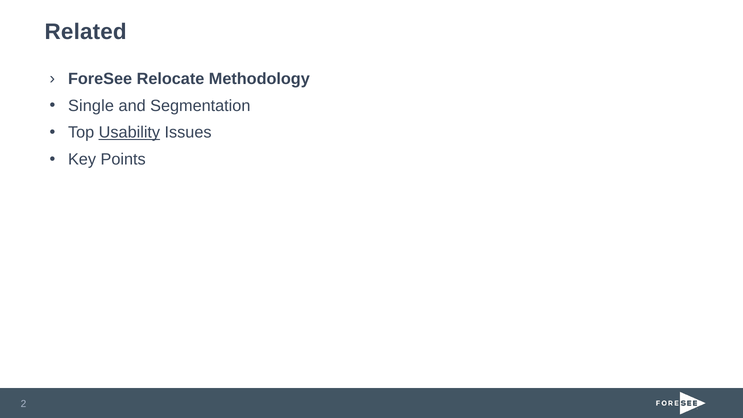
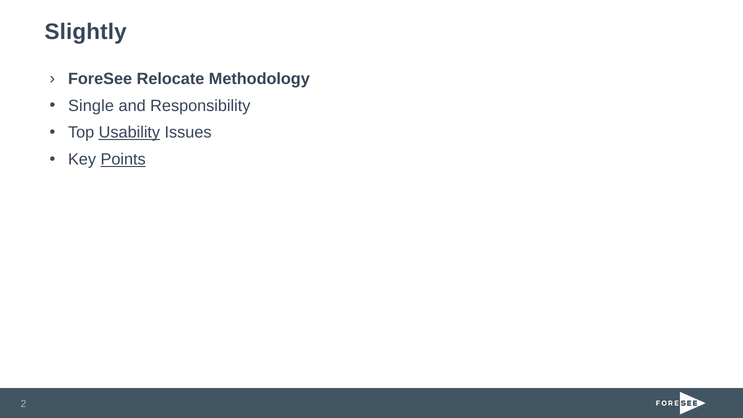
Related: Related -> Slightly
Segmentation: Segmentation -> Responsibility
Points underline: none -> present
